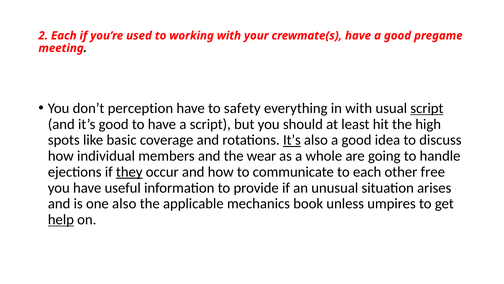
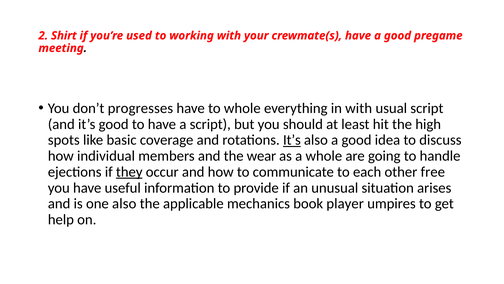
2 Each: Each -> Shirt
perception: perception -> progresses
to safety: safety -> whole
script at (427, 108) underline: present -> none
unless: unless -> player
help underline: present -> none
